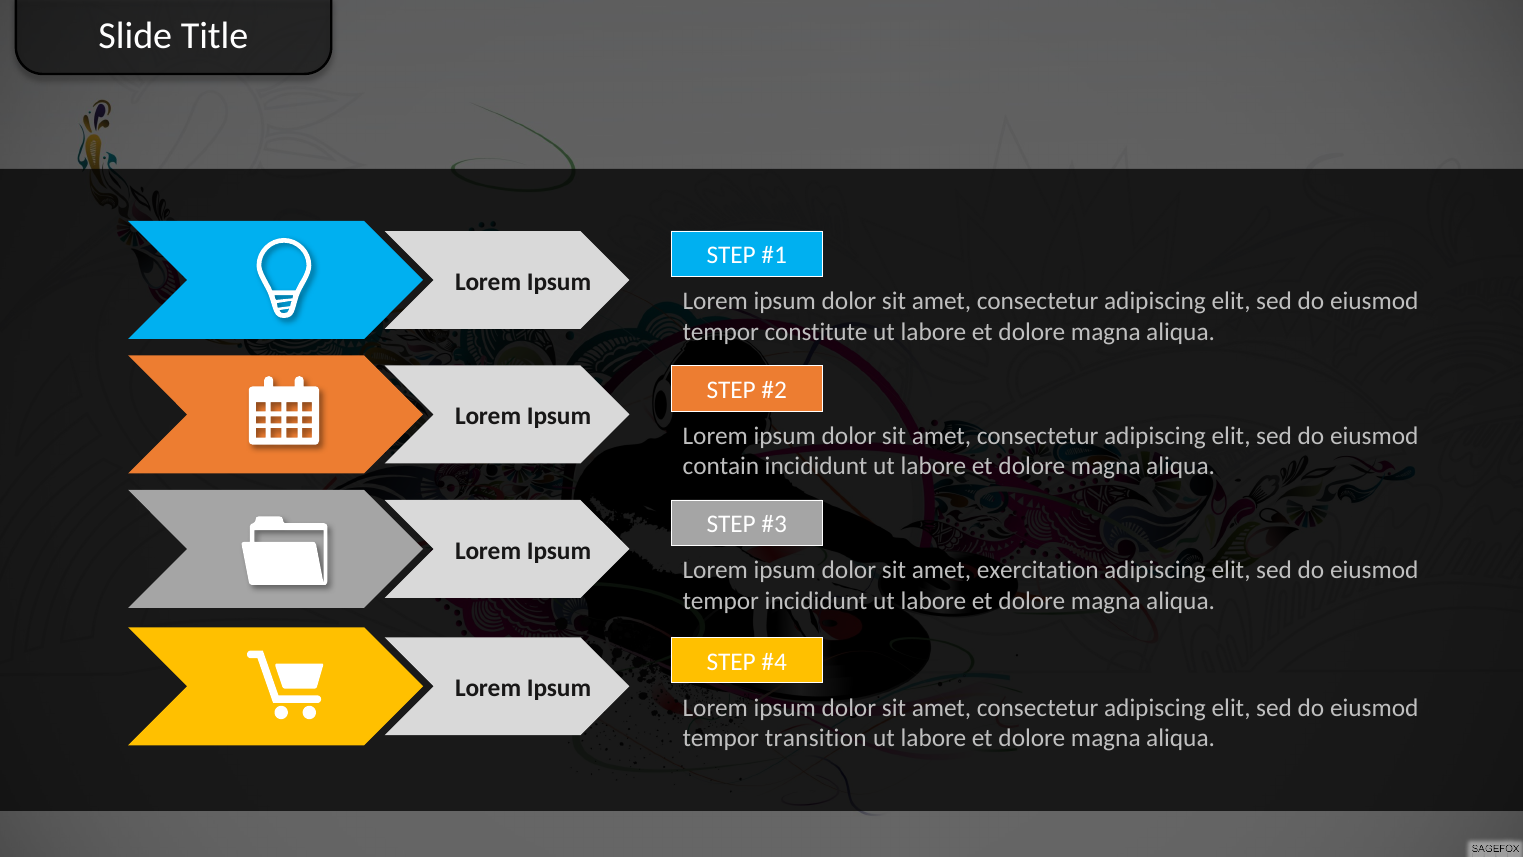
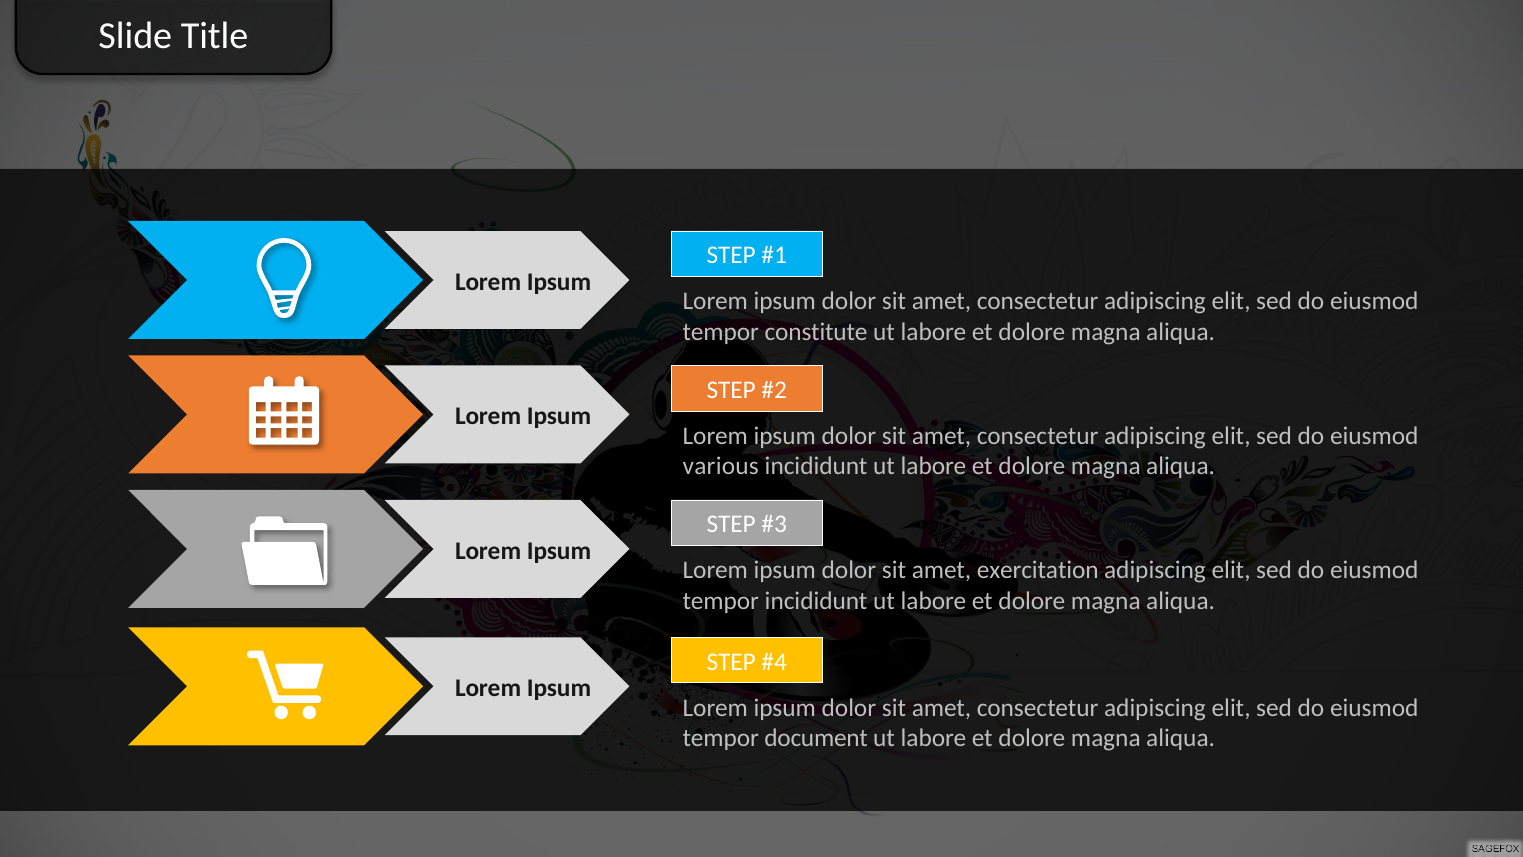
contain: contain -> various
transition: transition -> document
